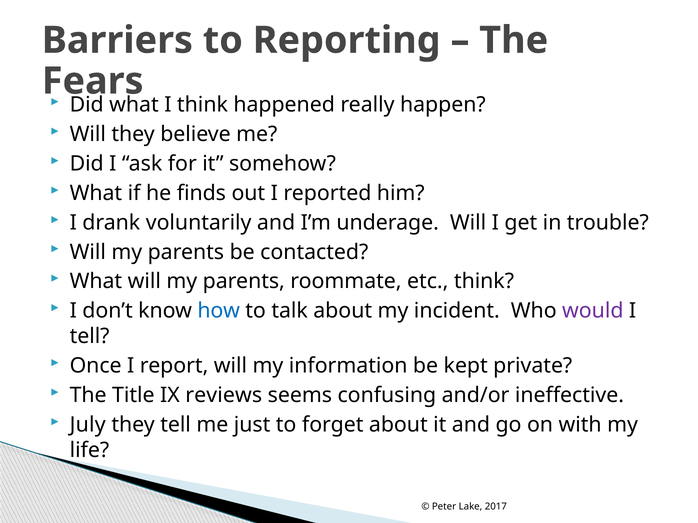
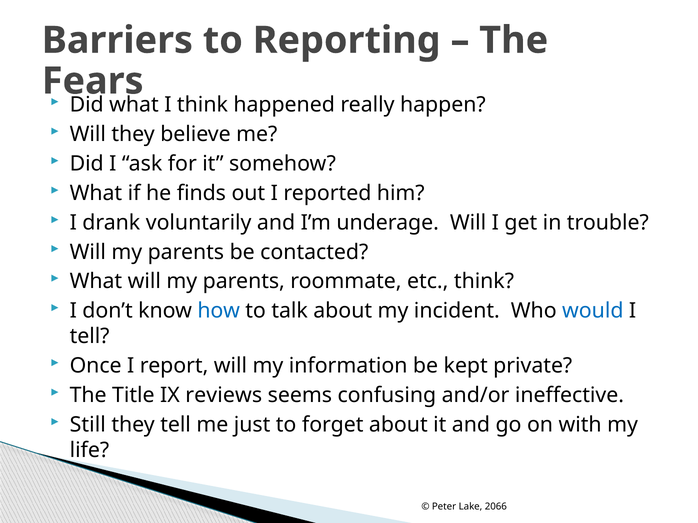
would colour: purple -> blue
July: July -> Still
2017: 2017 -> 2066
